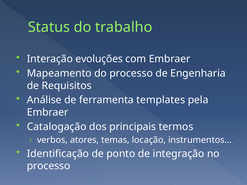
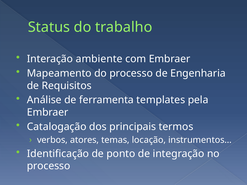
evoluções: evoluções -> ambiente
